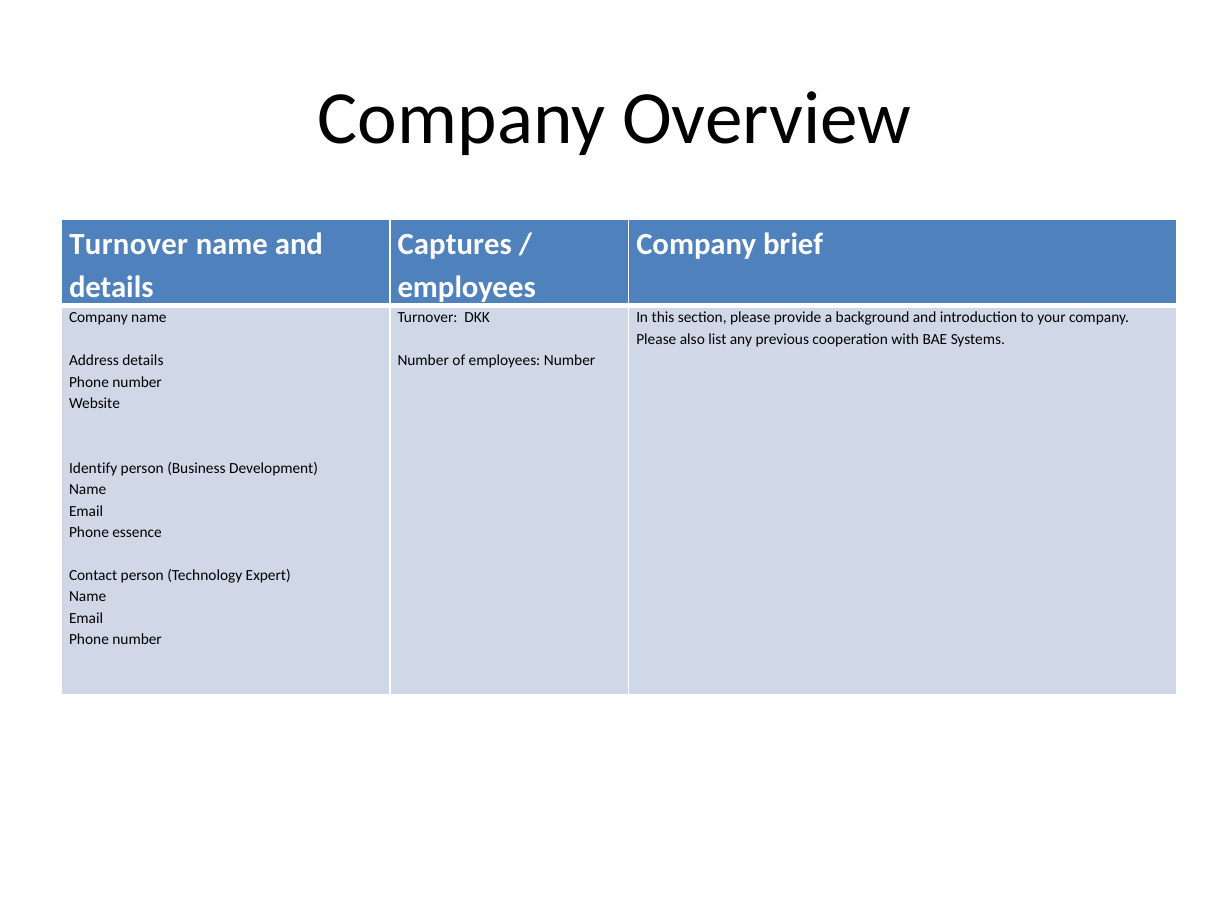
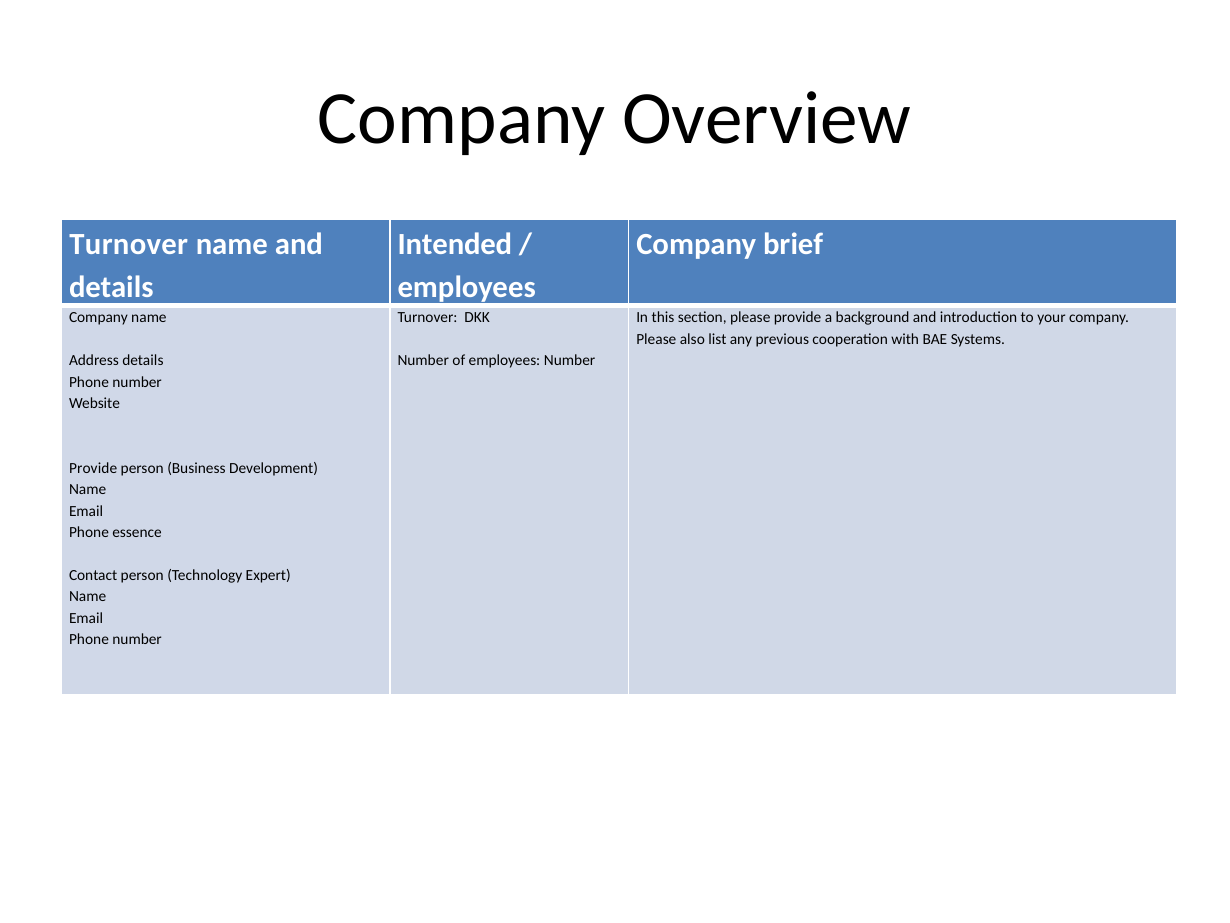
Captures: Captures -> Intended
Identify at (93, 468): Identify -> Provide
